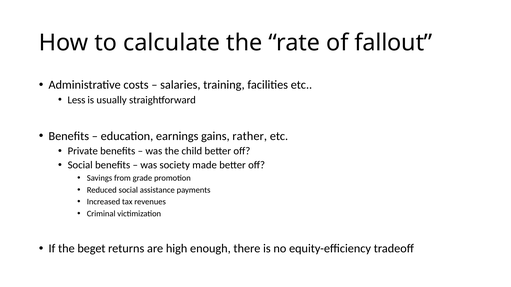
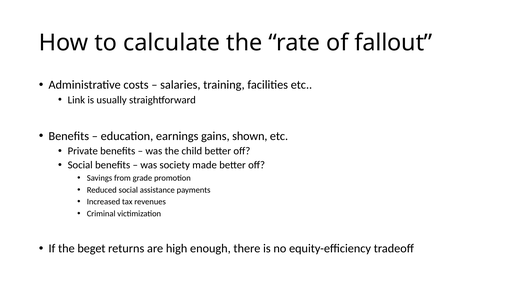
Less: Less -> Link
rather: rather -> shown
